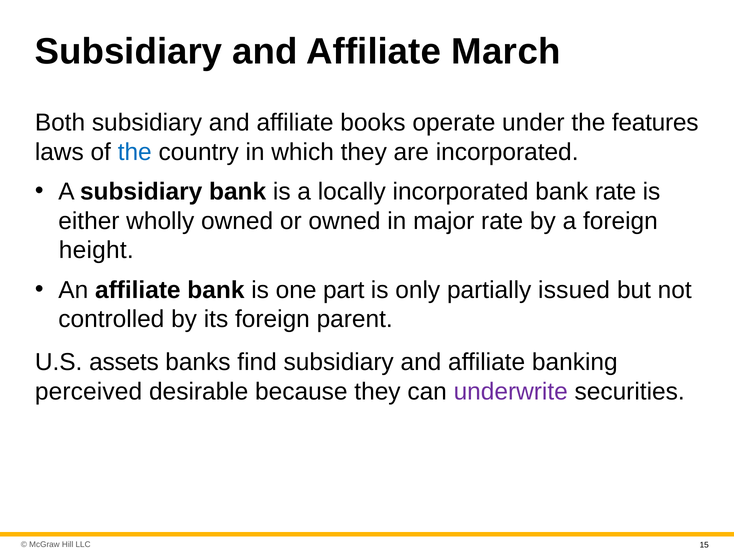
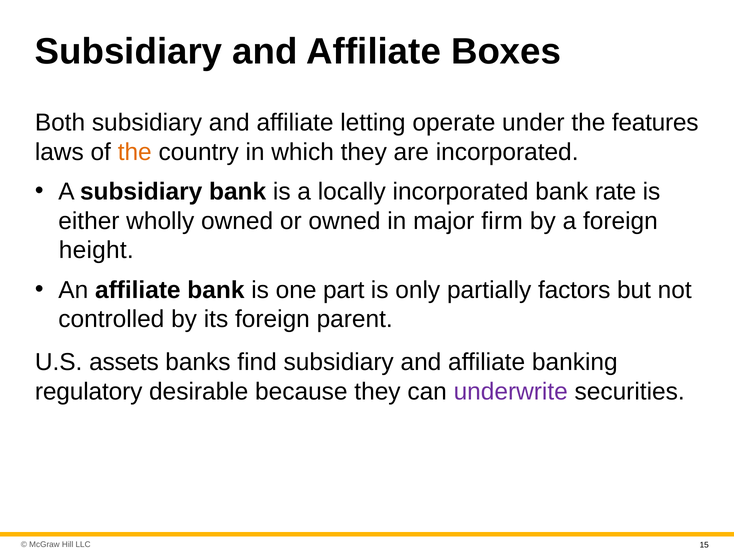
March: March -> Boxes
books: books -> letting
the at (135, 152) colour: blue -> orange
major rate: rate -> firm
issued: issued -> factors
perceived: perceived -> regulatory
